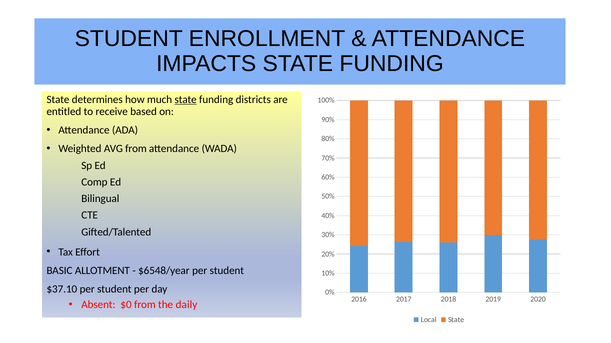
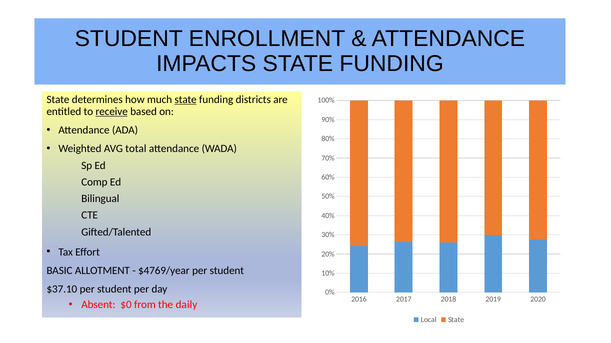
receive underline: none -> present
AVG from: from -> total
$6548/year: $6548/year -> $4769/year
